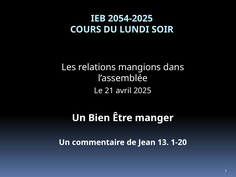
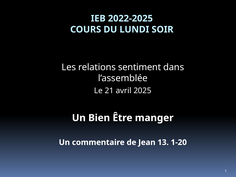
2054-2025: 2054-2025 -> 2022-2025
mangions: mangions -> sentiment
